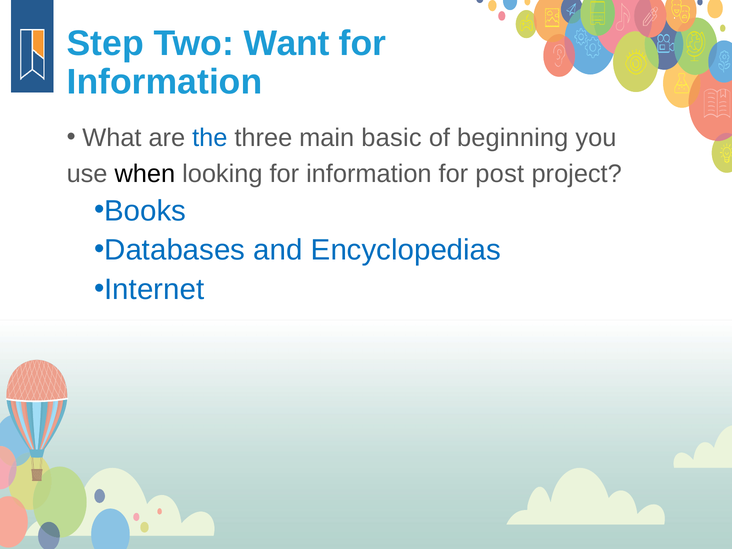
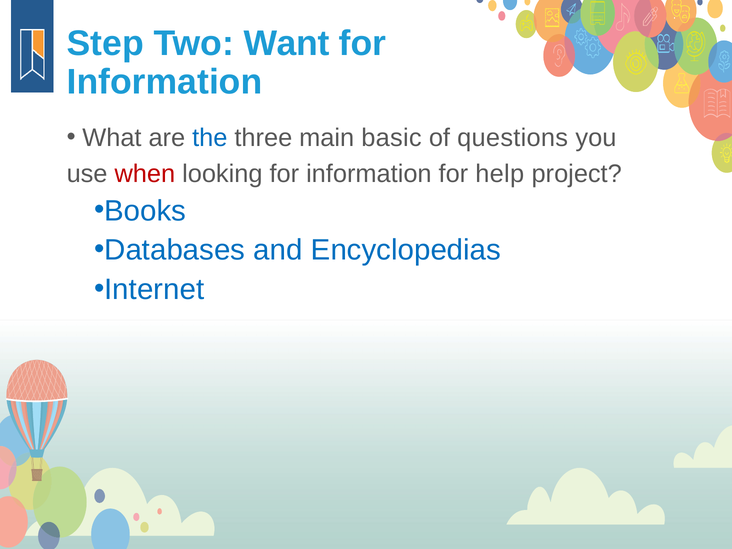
beginning: beginning -> questions
when colour: black -> red
post: post -> help
